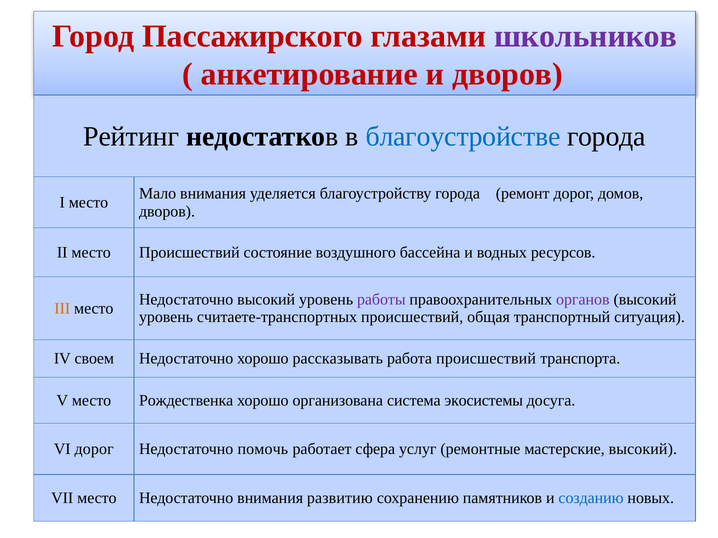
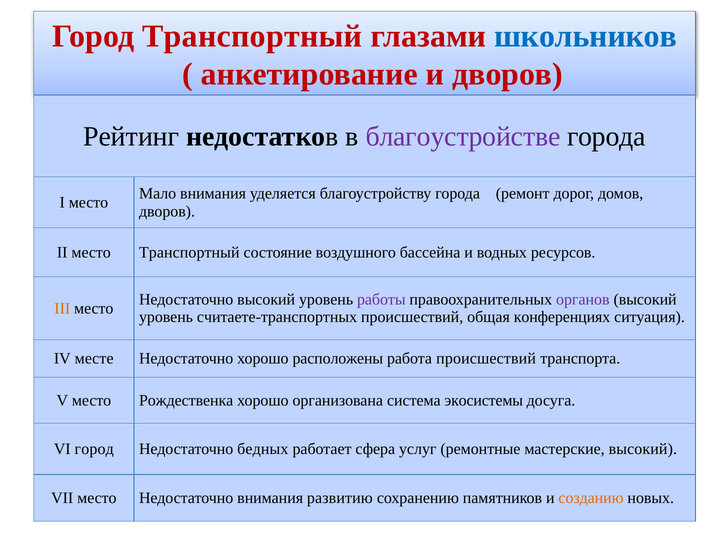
Город Пассажирского: Пассажирского -> Транспортный
школьников colour: purple -> blue
благоустройстве colour: blue -> purple
место Происшествий: Происшествий -> Транспортный
транспортный: транспортный -> конференциях
своем: своем -> месте
рассказывать: рассказывать -> расположены
VI дорог: дорог -> город
помочь: помочь -> бедных
созданию colour: blue -> orange
